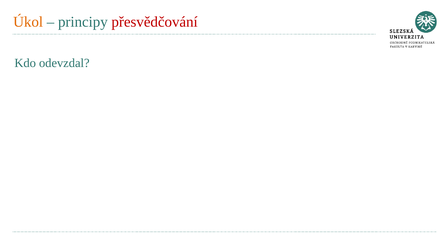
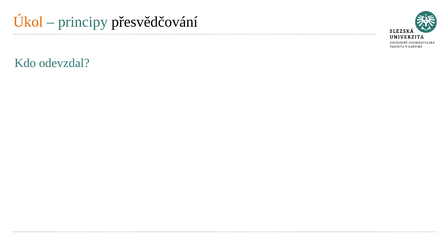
přesvědčování colour: red -> black
